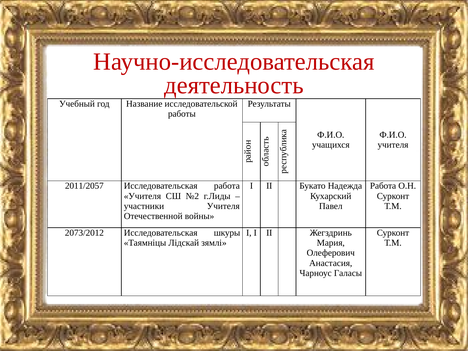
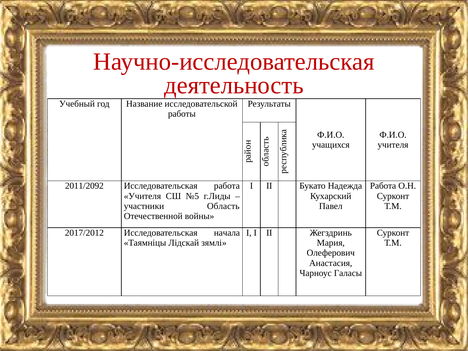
2011/2057: 2011/2057 -> 2011/2092
№2: №2 -> №5
участники Учителя: Учителя -> Область
2073/2012: 2073/2012 -> 2017/2012
шкуры: шкуры -> начала
